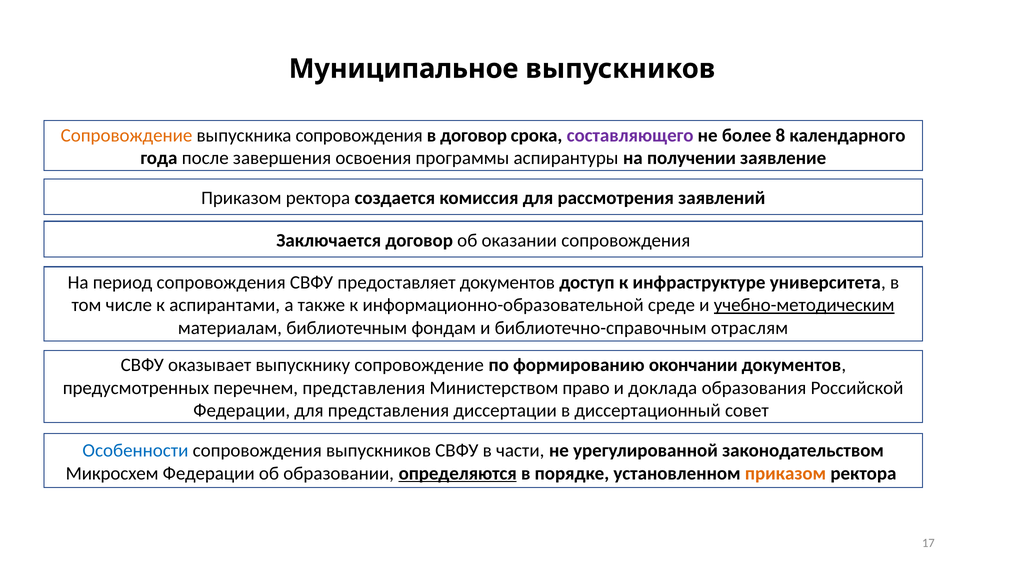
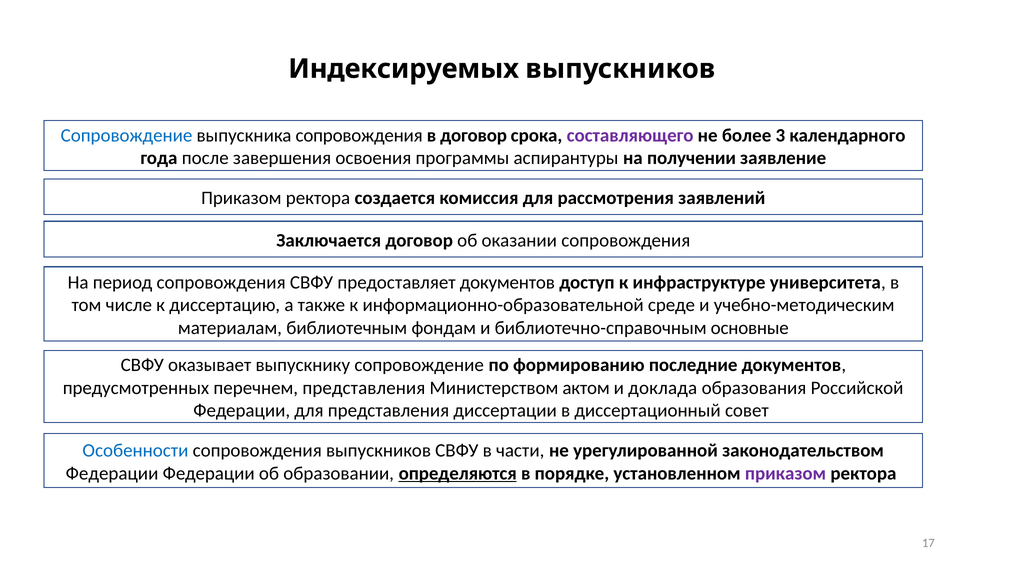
Муниципальное: Муниципальное -> Индексируемых
Сопровождение at (127, 135) colour: orange -> blue
8: 8 -> 3
аспирантами: аспирантами -> диссертацию
учебно-методическим underline: present -> none
отраслям: отраслям -> основные
окончании: окончании -> последние
право: право -> актом
Микросхем at (112, 473): Микросхем -> Федерации
приказом at (786, 473) colour: orange -> purple
